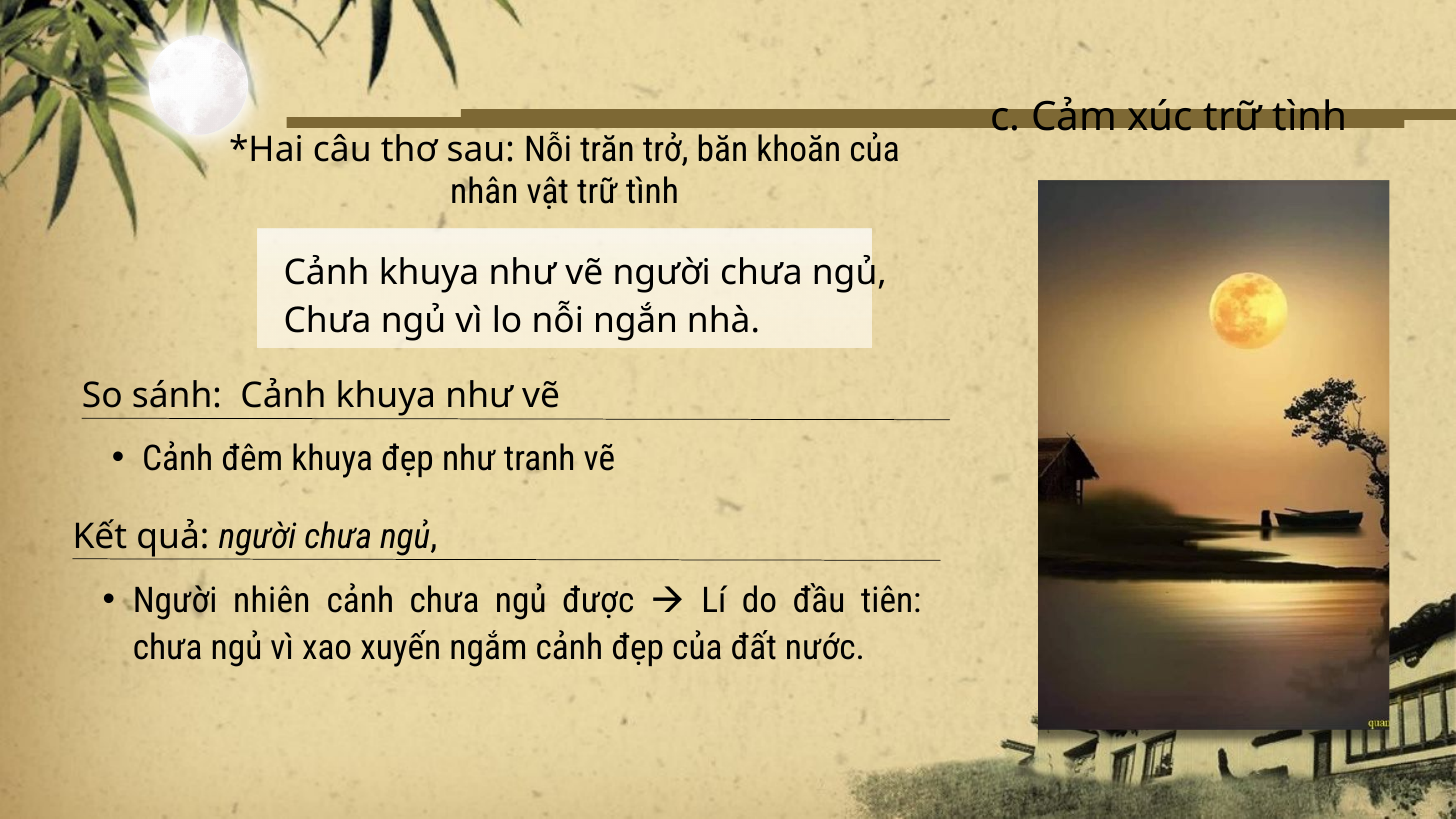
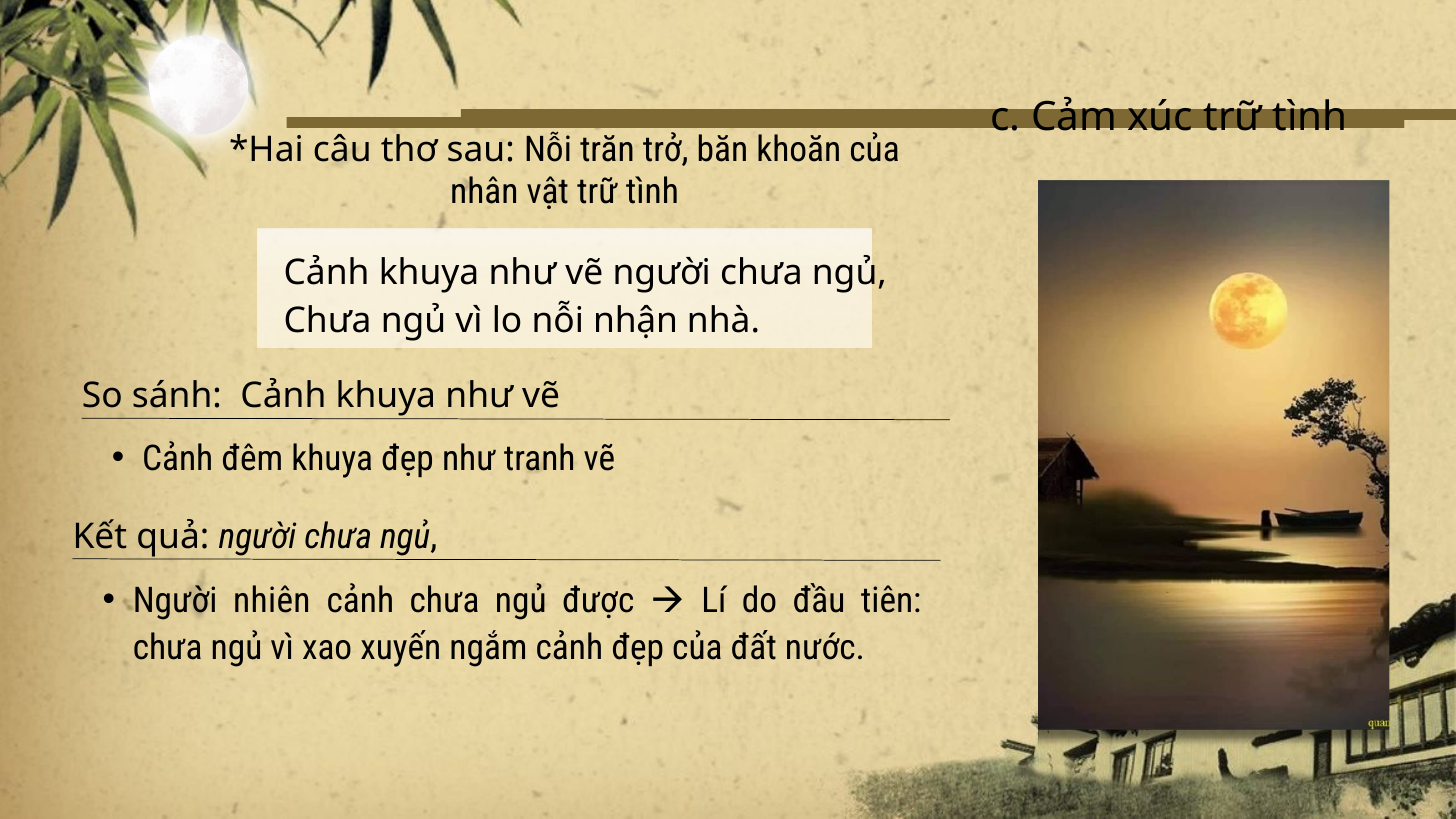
ngắn: ngắn -> nhận
